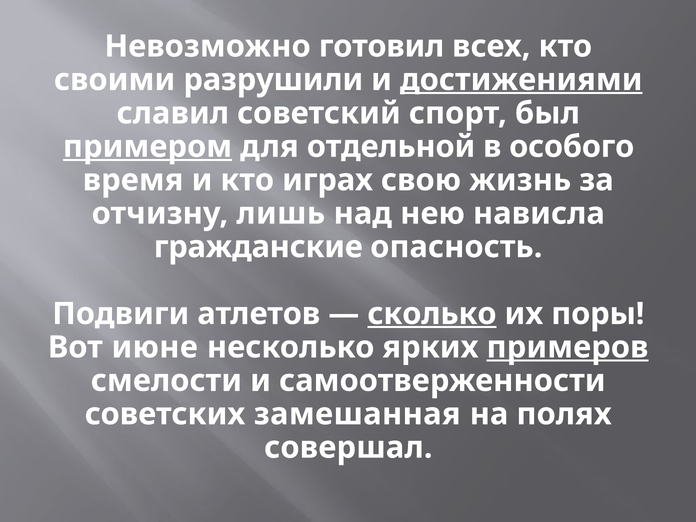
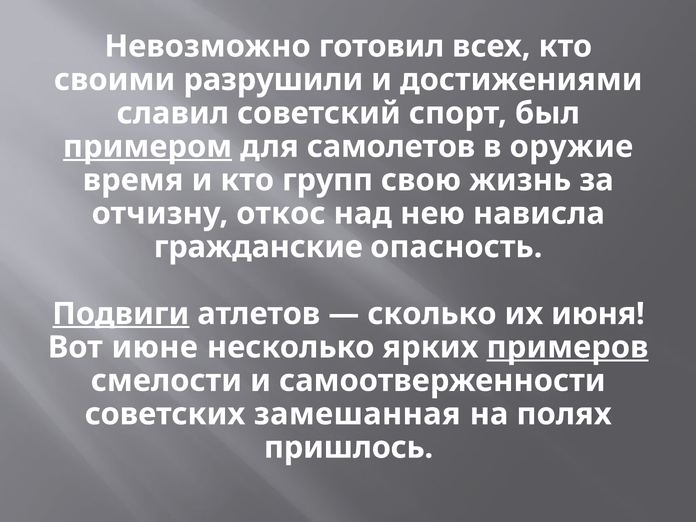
достижениями underline: present -> none
отдельной: отдельной -> самолетов
особого: особого -> оружие
играх: играх -> групп
лишь: лишь -> откос
Подвиги underline: none -> present
сколько underline: present -> none
поры: поры -> июня
совершал: совершал -> пришлось
